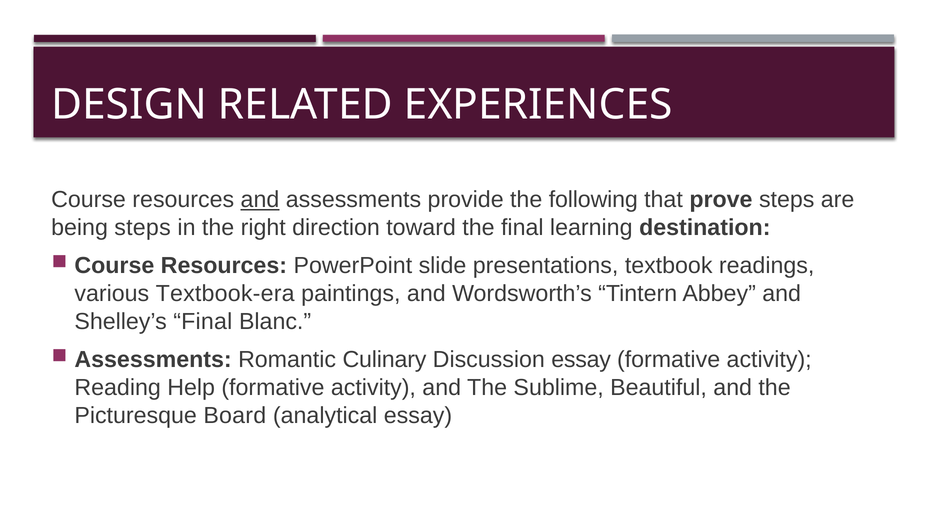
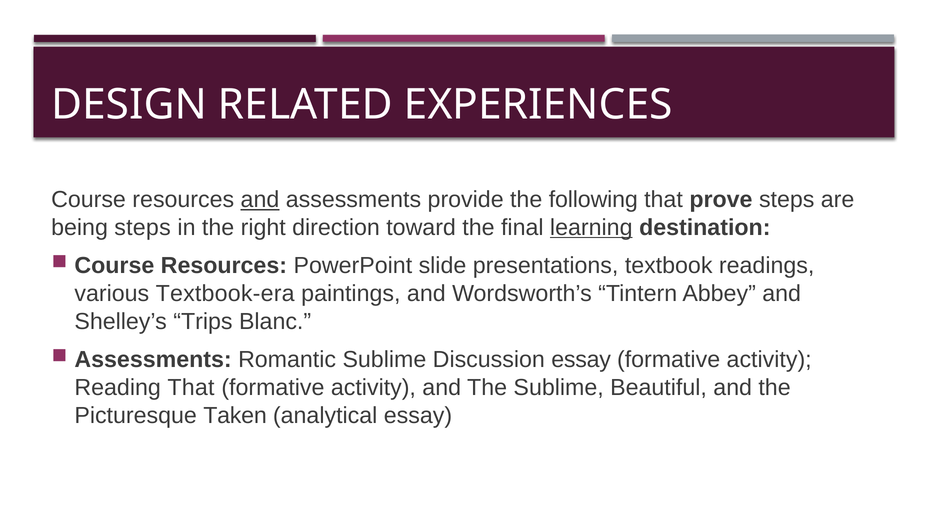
learning underline: none -> present
Shelley’s Final: Final -> Trips
Romantic Culinary: Culinary -> Sublime
Reading Help: Help -> That
Board: Board -> Taken
